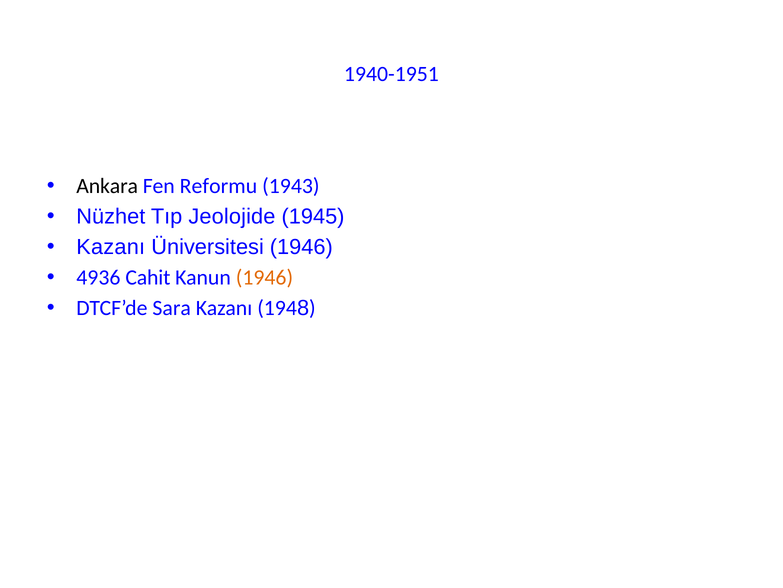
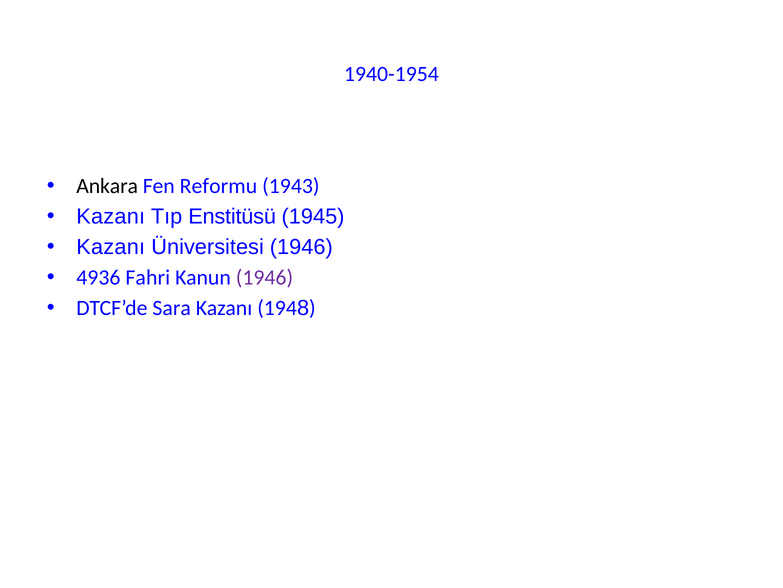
1940-1951: 1940-1951 -> 1940-1954
Nüzhet at (111, 216): Nüzhet -> Kazanı
Jeolojide: Jeolojide -> Enstitüsü
Cahit: Cahit -> Fahri
1946 at (264, 277) colour: orange -> purple
